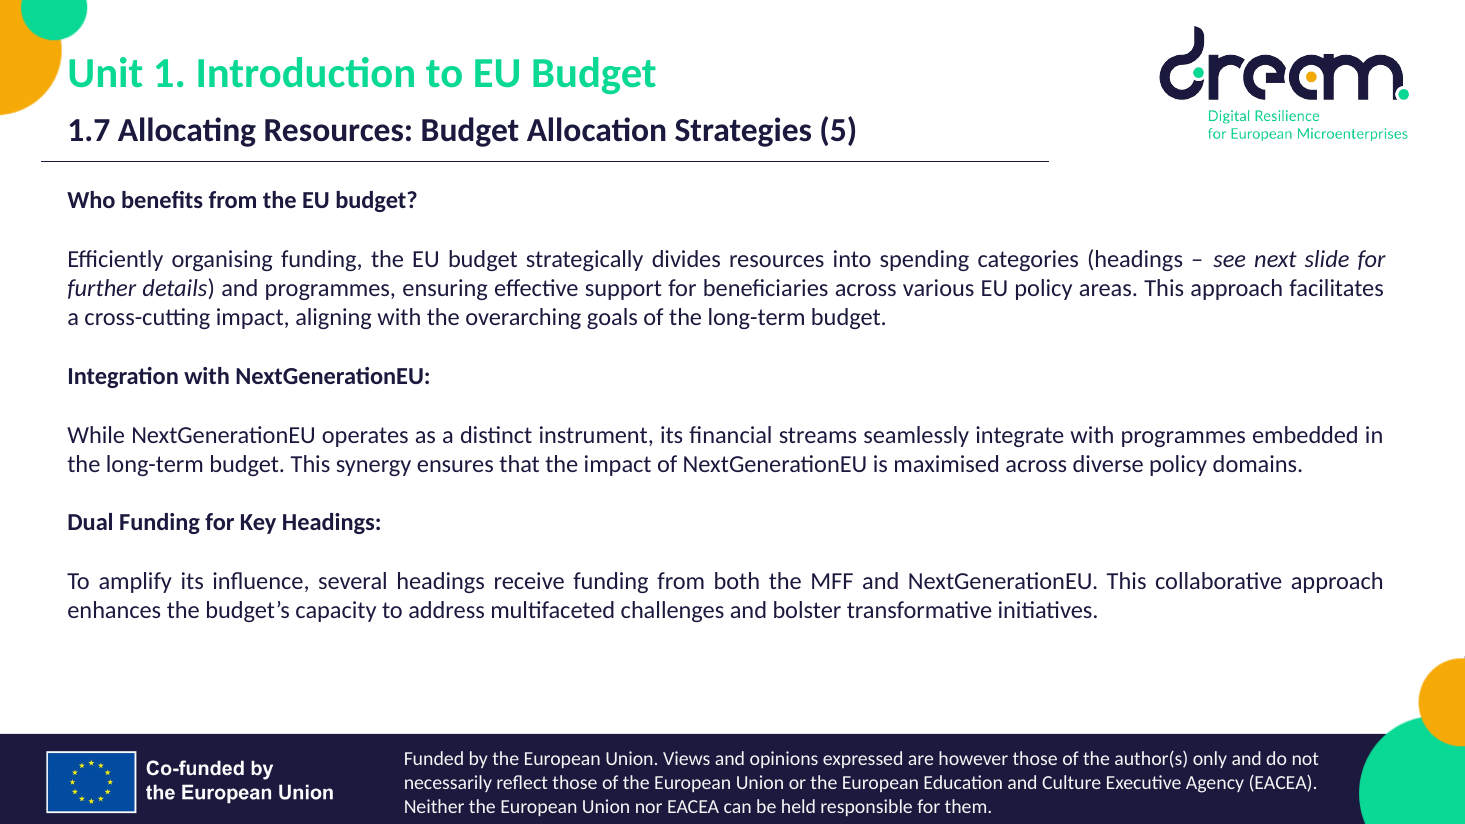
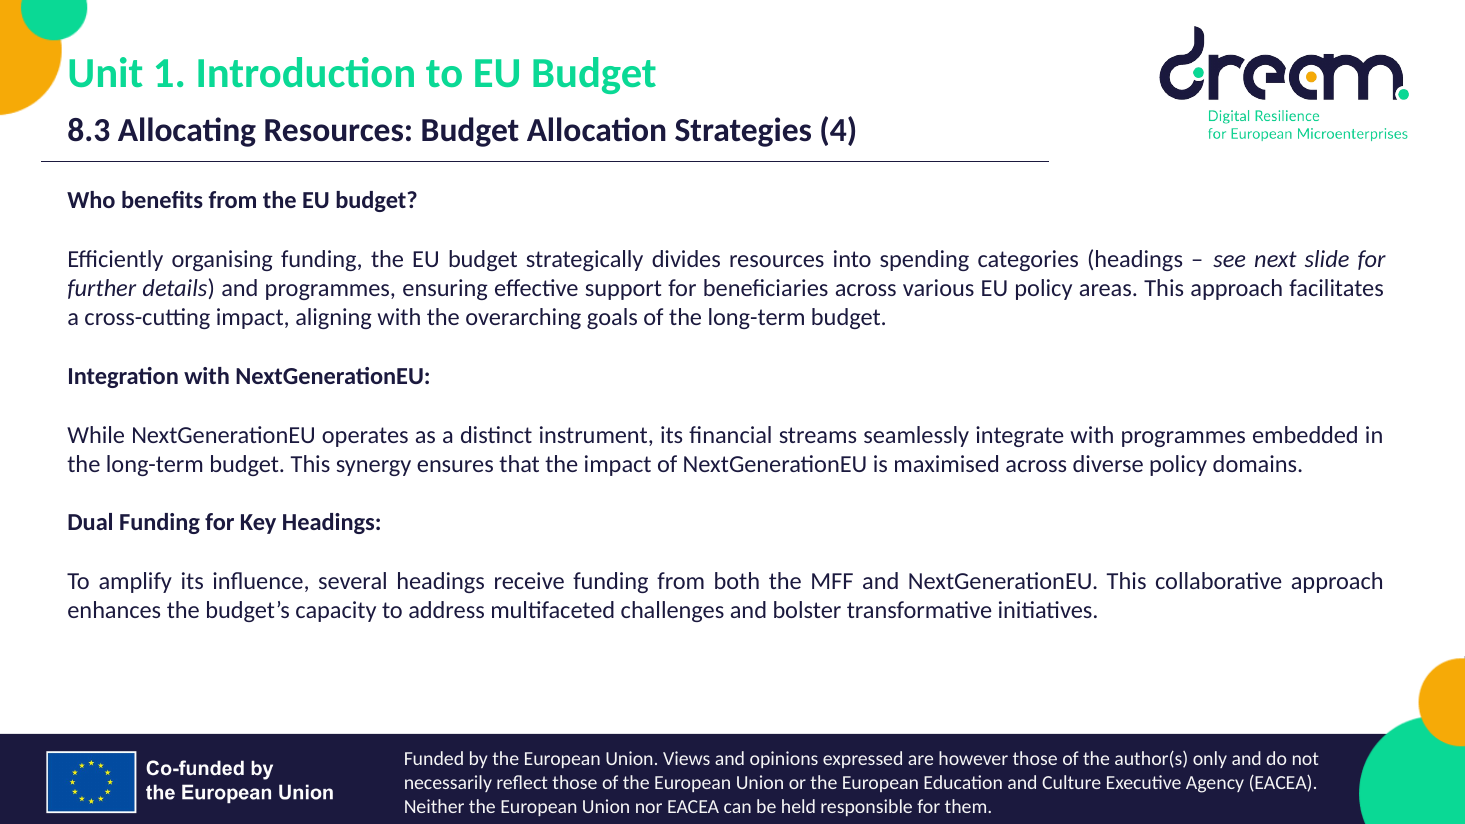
1.7: 1.7 -> 8.3
5: 5 -> 4
